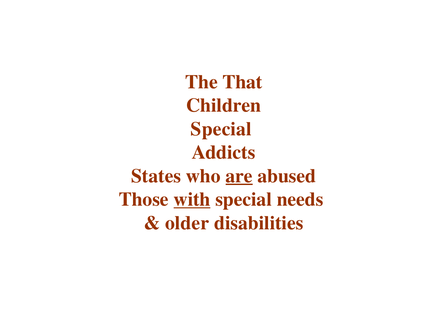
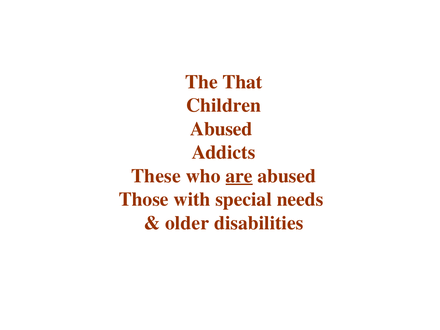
Special at (221, 129): Special -> Abused
States: States -> These
with underline: present -> none
